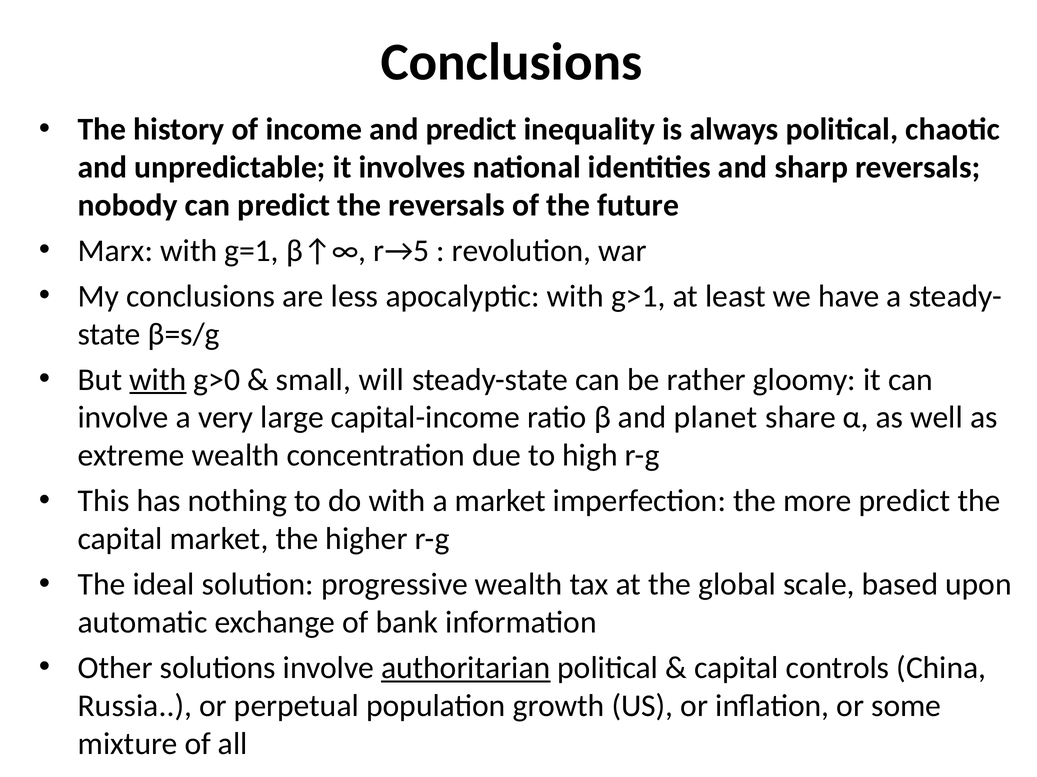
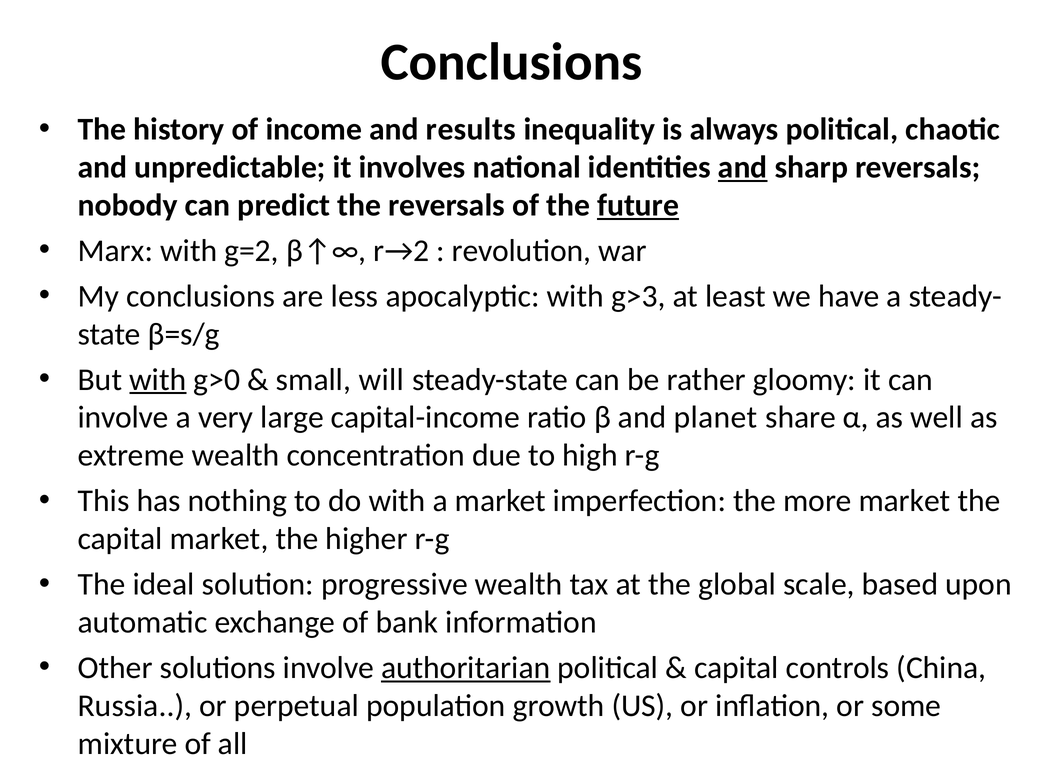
and predict: predict -> results
and at (743, 167) underline: none -> present
future underline: none -> present
g=1: g=1 -> g=2
r→5: r→5 -> r→2
g>1: g>1 -> g>3
more predict: predict -> market
